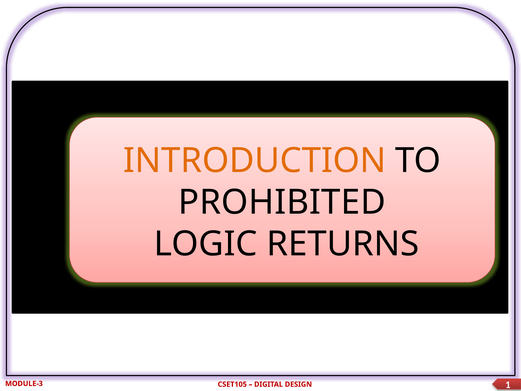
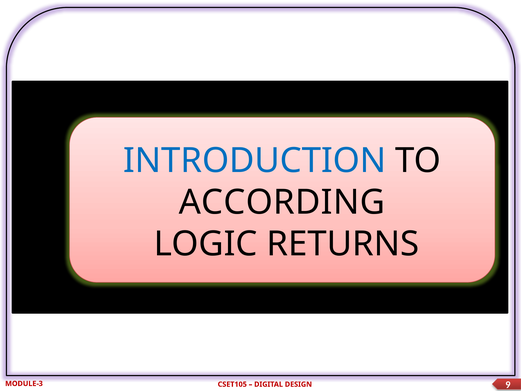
INTRODUCTION colour: orange -> blue
PROHIBITED: PROHIBITED -> ACCORDING
1: 1 -> 9
